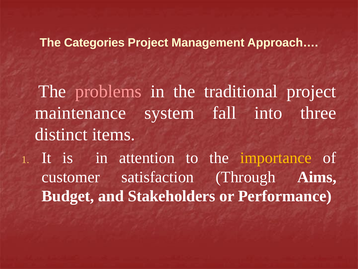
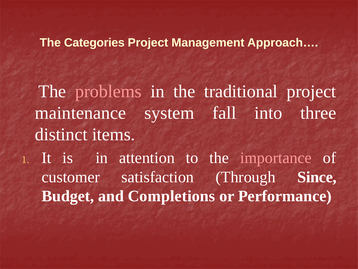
importance colour: yellow -> pink
Aims: Aims -> Since
Stakeholders: Stakeholders -> Completions
